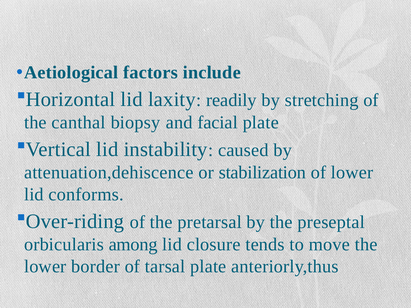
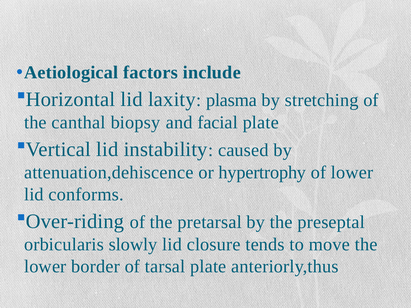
readily: readily -> plasma
stabilization: stabilization -> hypertrophy
among: among -> slowly
